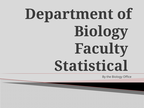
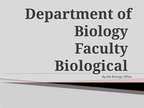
Statistical: Statistical -> Biological
